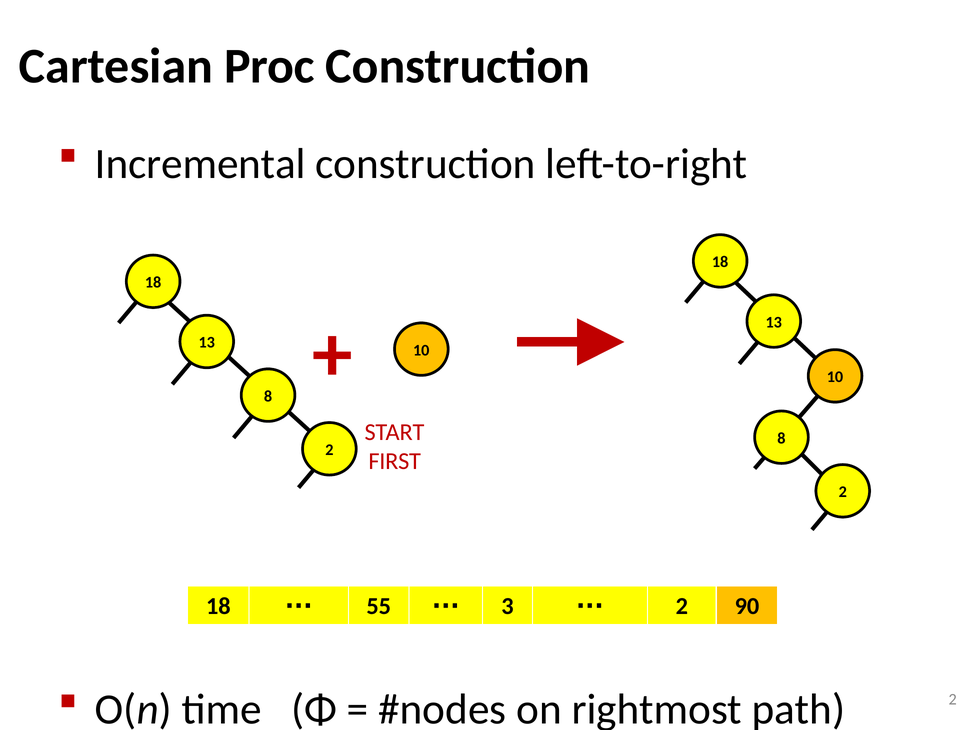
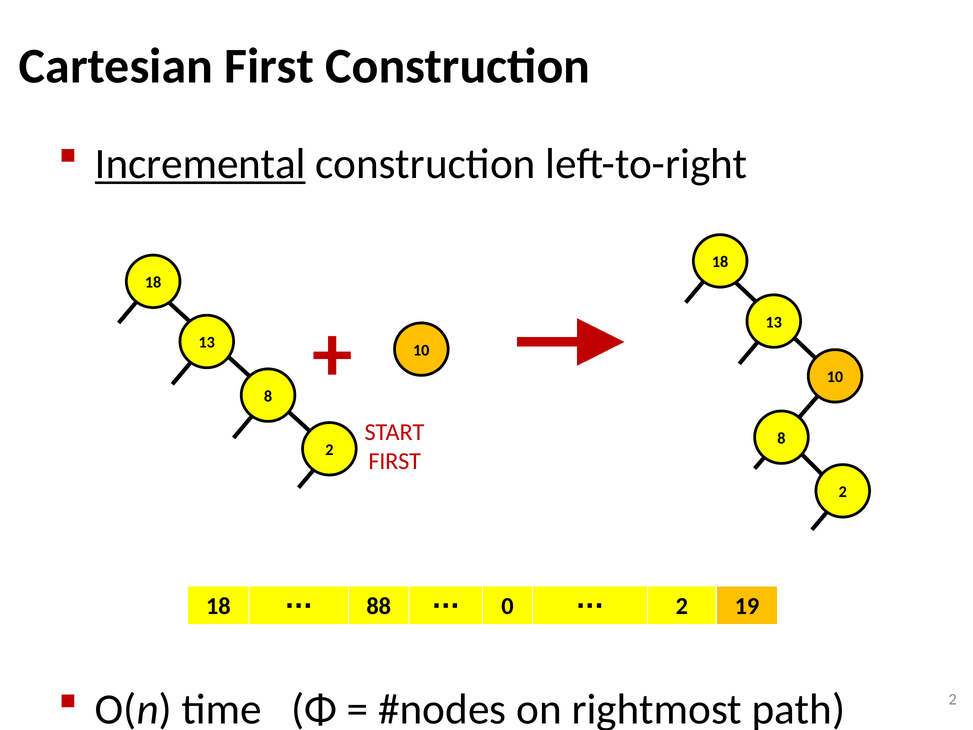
Cartesian Proc: Proc -> First
Incremental underline: none -> present
55: 55 -> 88
3: 3 -> 0
90: 90 -> 19
